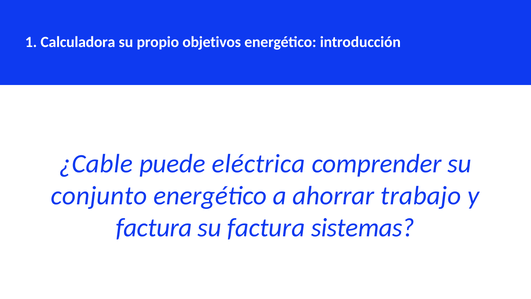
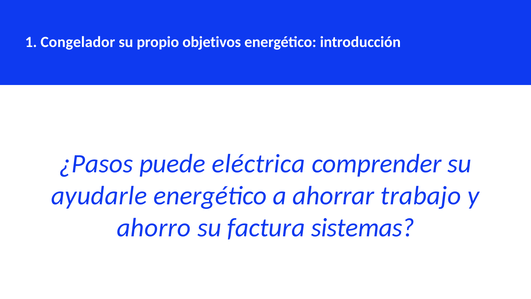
Calculadora: Calculadora -> Congelador
¿Cable: ¿Cable -> ¿Pasos
conjunto: conjunto -> ayudarle
factura at (154, 227): factura -> ahorro
